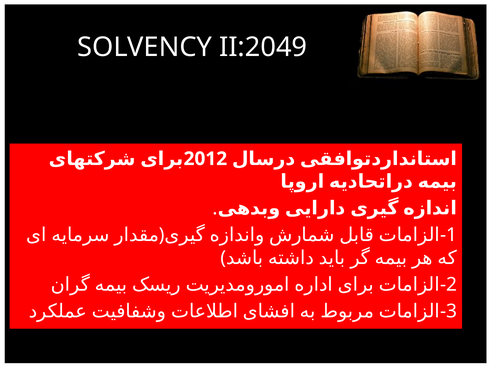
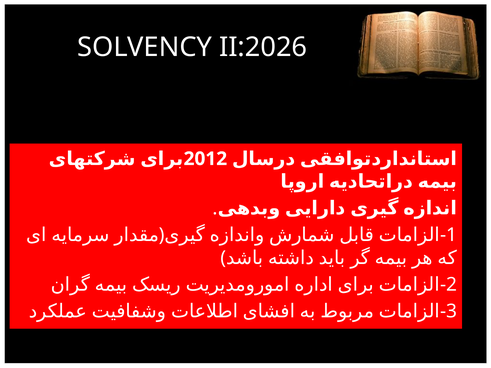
II:2049: II:2049 -> II:2026
